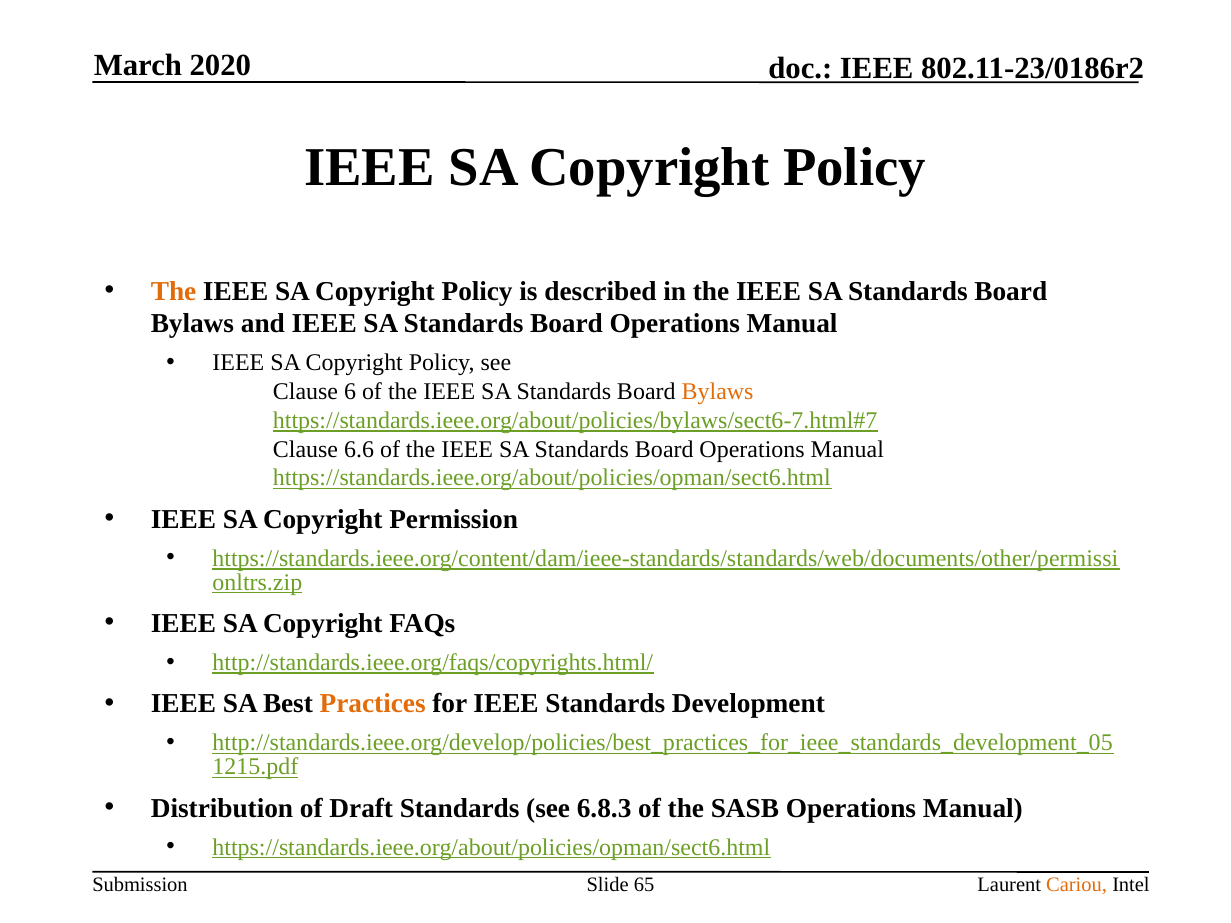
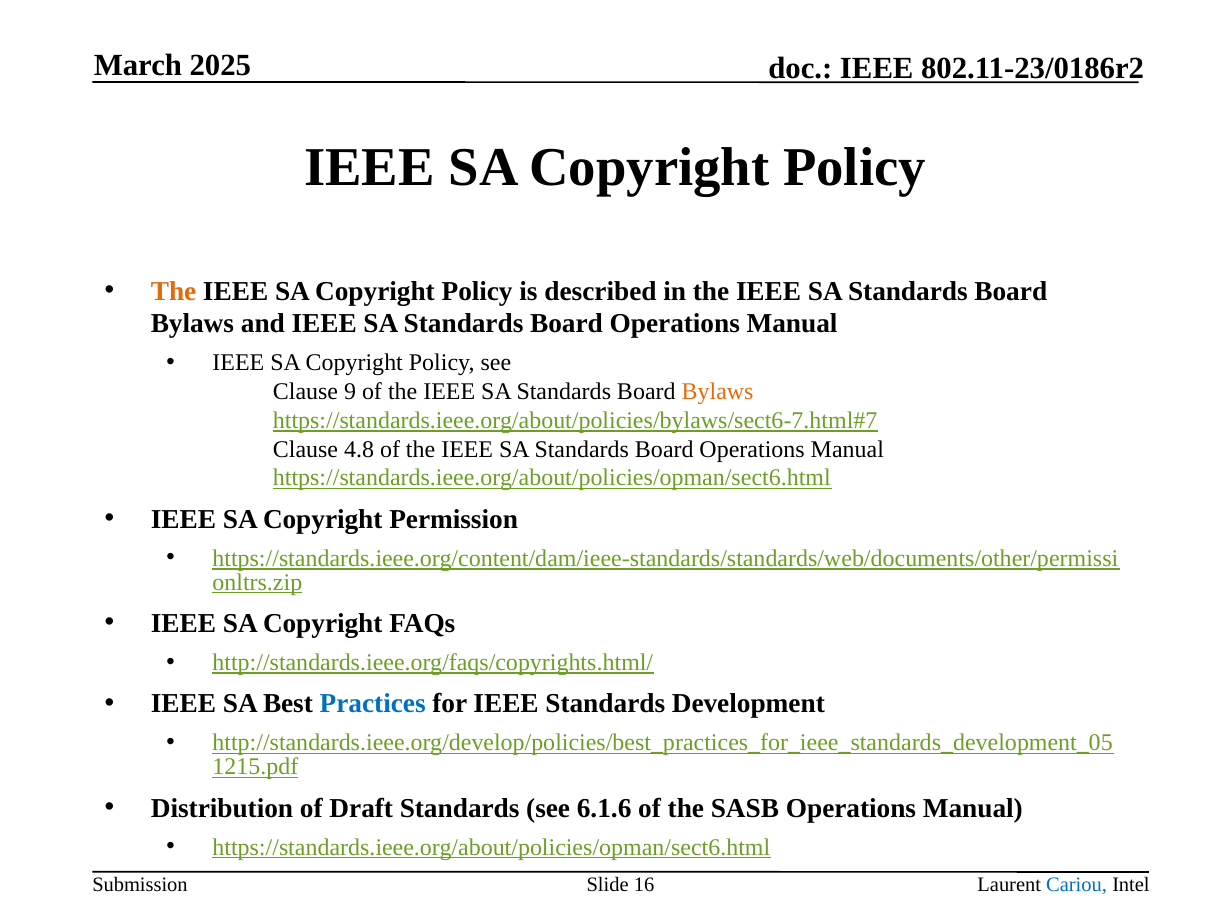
2020: 2020 -> 2025
6: 6 -> 9
6.6: 6.6 -> 4.8
Practices colour: orange -> blue
6.8.3: 6.8.3 -> 6.1.6
65: 65 -> 16
Cariou colour: orange -> blue
